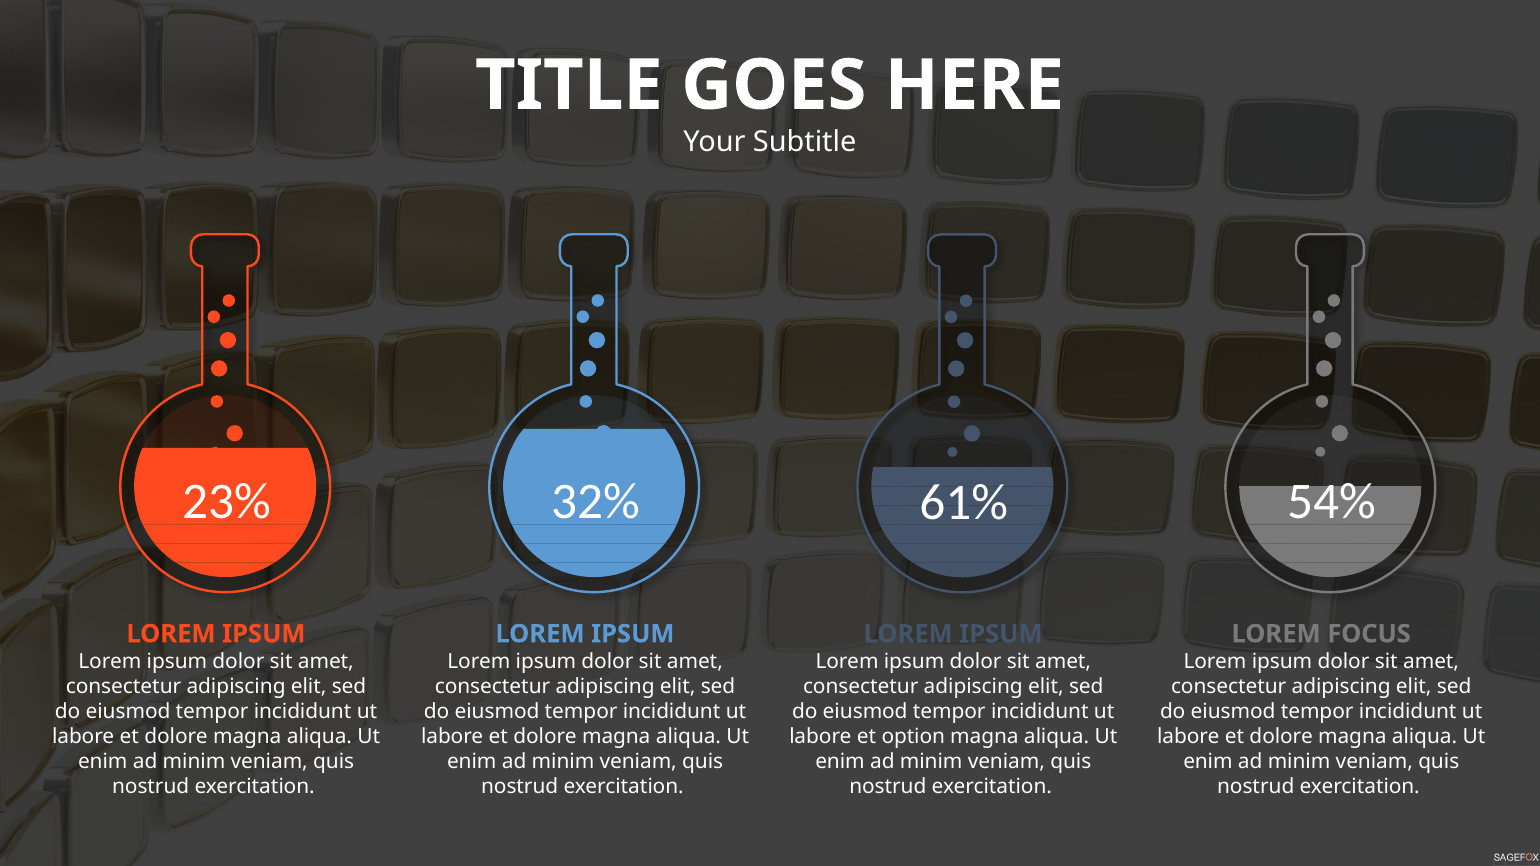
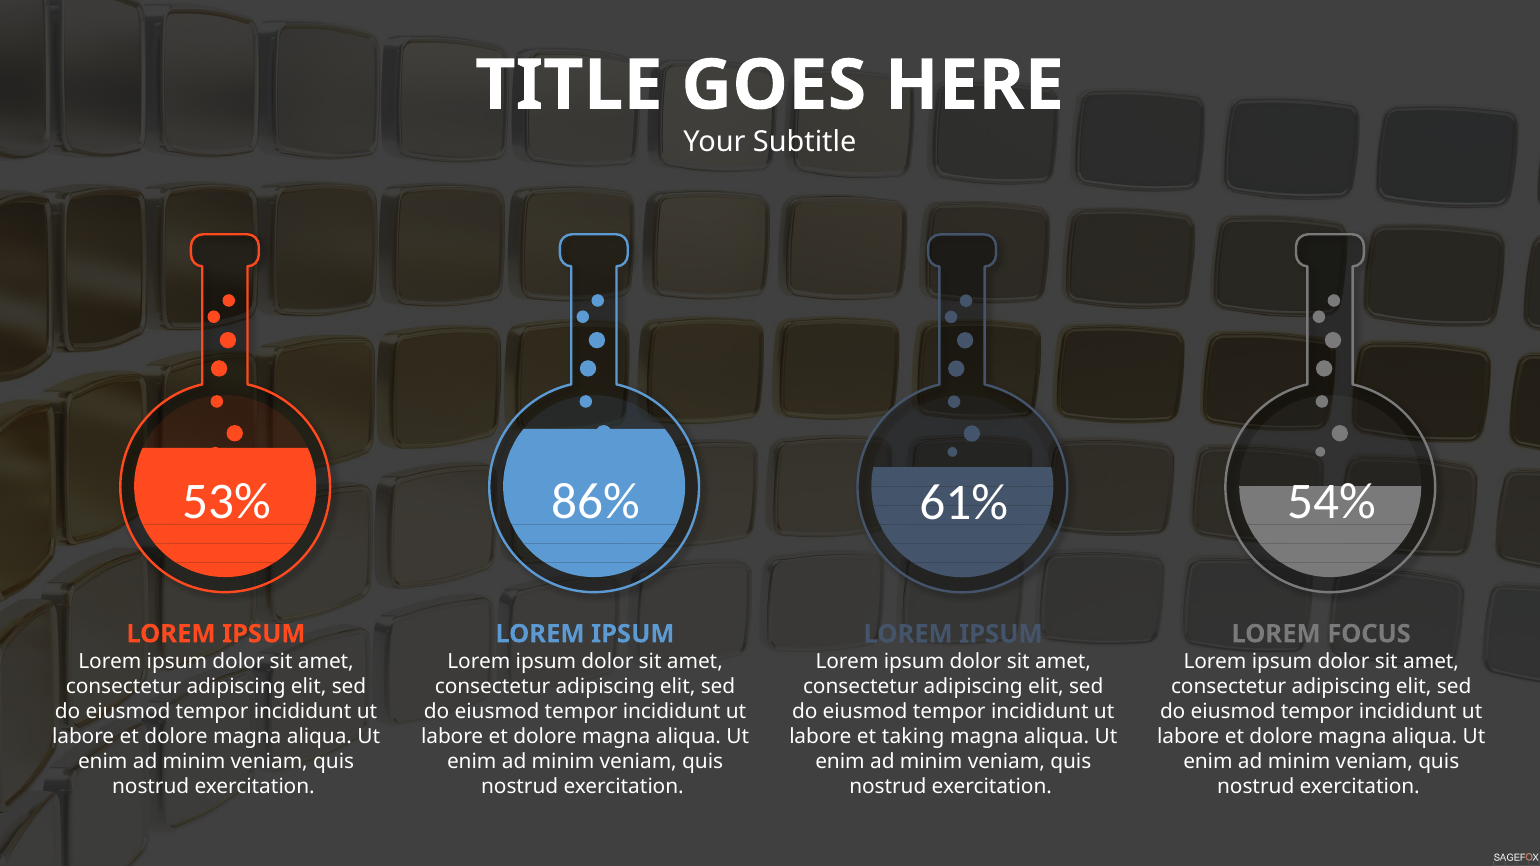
23%: 23% -> 53%
32%: 32% -> 86%
option: option -> taking
